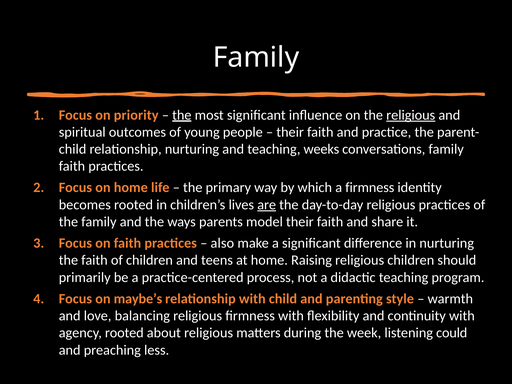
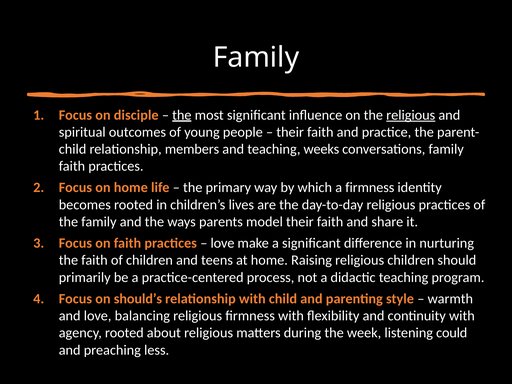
priority: priority -> disciple
relationship nurturing: nurturing -> members
are underline: present -> none
also at (222, 243): also -> love
maybe’s: maybe’s -> should’s
